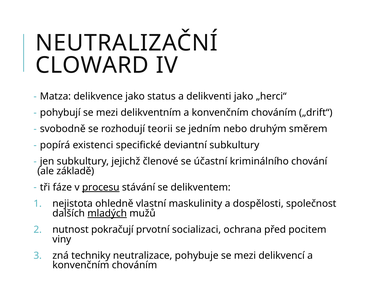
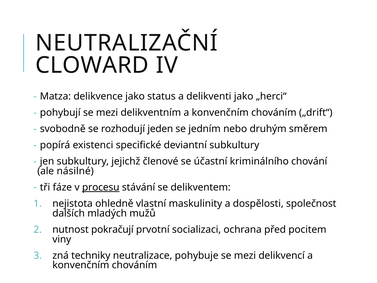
teorii: teorii -> jeden
základě: základě -> násilné
mladých underline: present -> none
